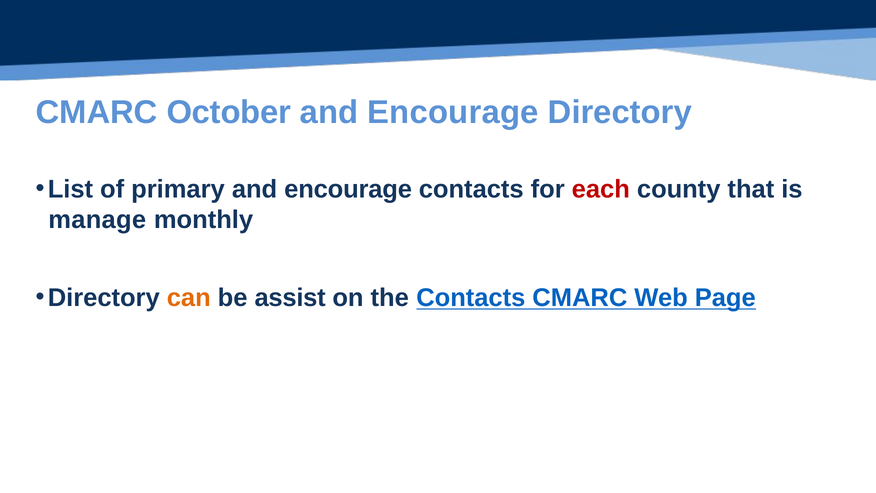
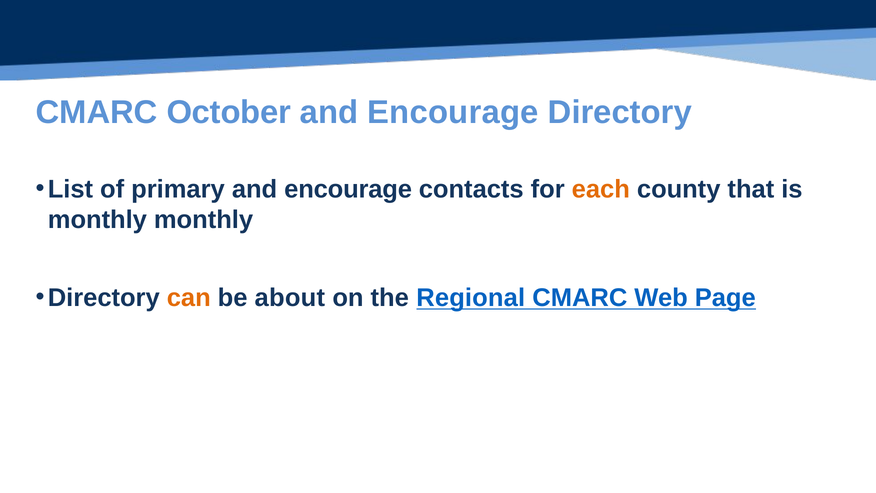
each colour: red -> orange
manage at (97, 220): manage -> monthly
assist: assist -> about
the Contacts: Contacts -> Regional
